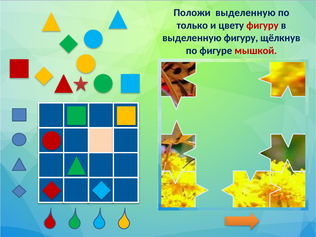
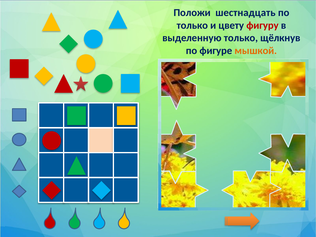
Положи выделенную: выделенную -> шестнадцать
выделенную фигуру: фигуру -> только
мышкой colour: red -> orange
